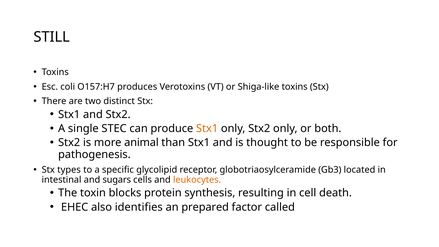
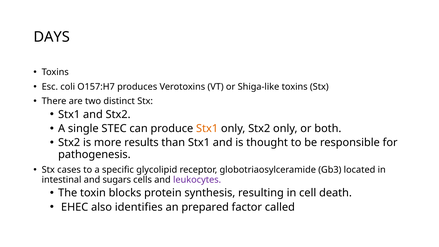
STILL: STILL -> DAYS
animal: animal -> results
types: types -> cases
leukocytes colour: orange -> purple
